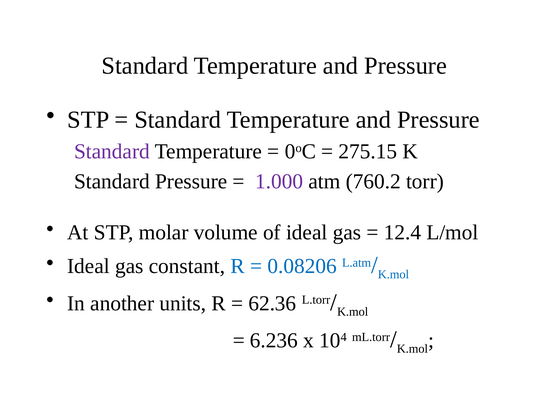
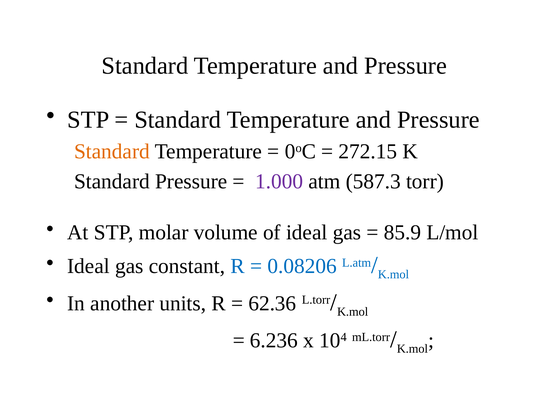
Standard at (112, 151) colour: purple -> orange
275.15: 275.15 -> 272.15
760.2: 760.2 -> 587.3
12.4: 12.4 -> 85.9
